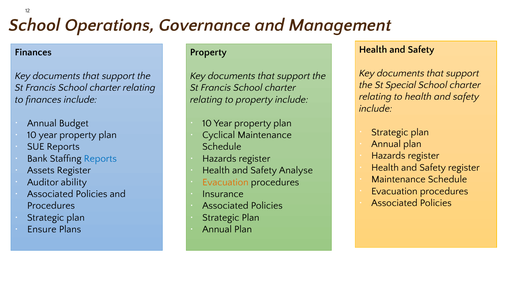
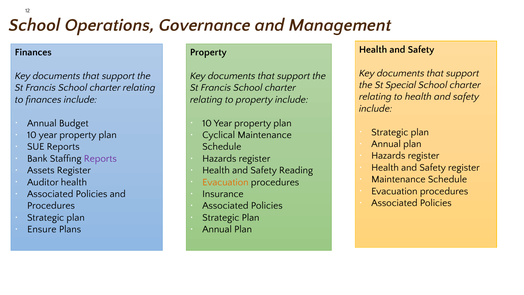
Reports at (100, 158) colour: blue -> purple
Analyse: Analyse -> Reading
Auditor ability: ability -> health
